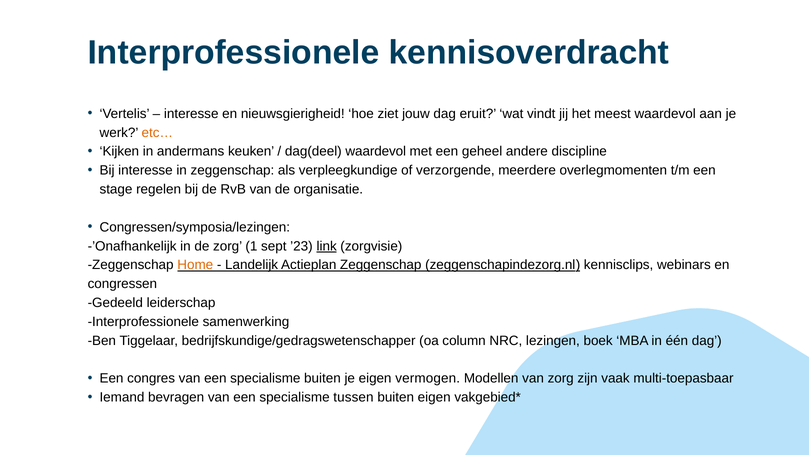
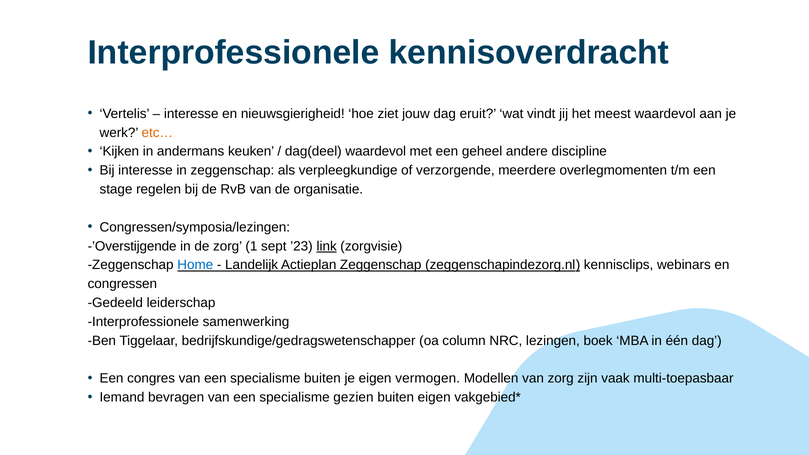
-’Onafhankelijk: -’Onafhankelijk -> -’Overstijgende
Home colour: orange -> blue
tussen: tussen -> gezien
